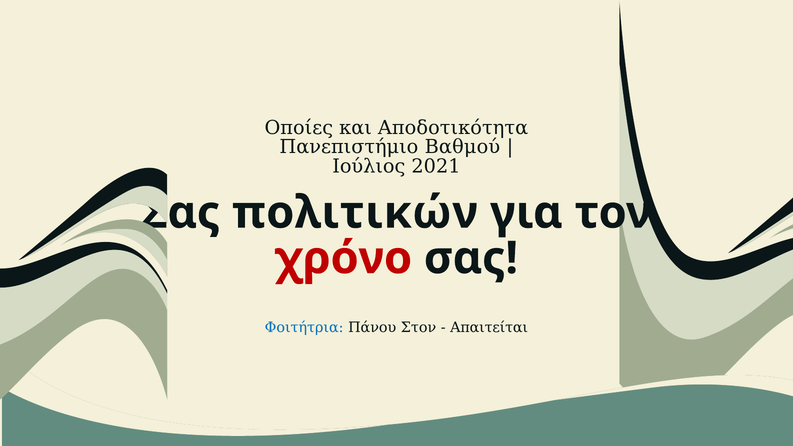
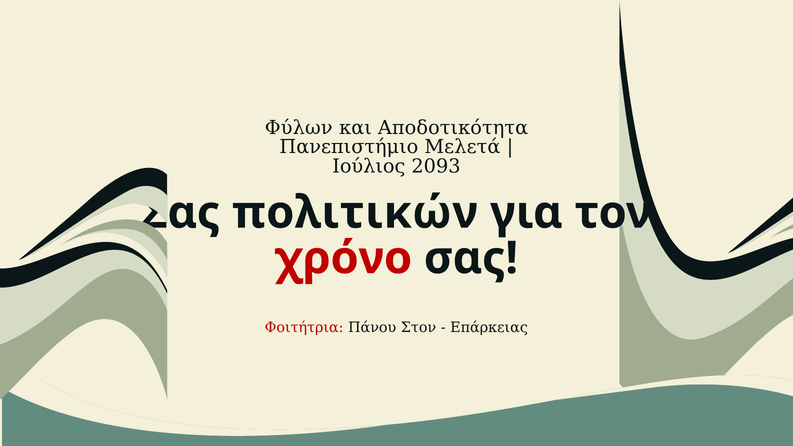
Οποίες: Οποίες -> Φύλων
Βαθμού: Βαθμού -> Μελετά
2021: 2021 -> 2093
Φοιτήτρια colour: blue -> red
Απαιτείται: Απαιτείται -> Επάρκειας
